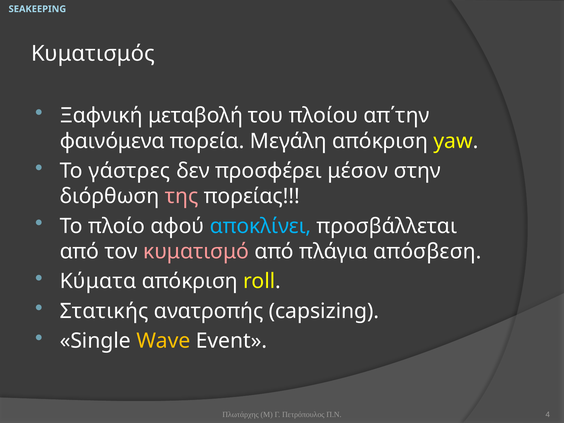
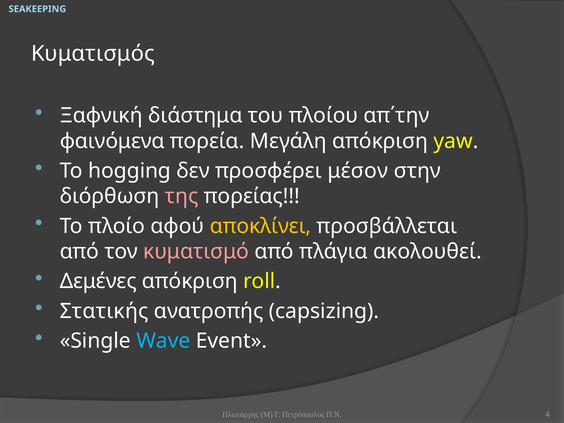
μεταβολή: μεταβολή -> διάστημα
γάστρες: γάστρες -> hogging
αποκλίνει colour: light blue -> yellow
απόσβεση: απόσβεση -> ακολουθεί
Κύματα: Κύματα -> Δεμένες
Wave colour: yellow -> light blue
